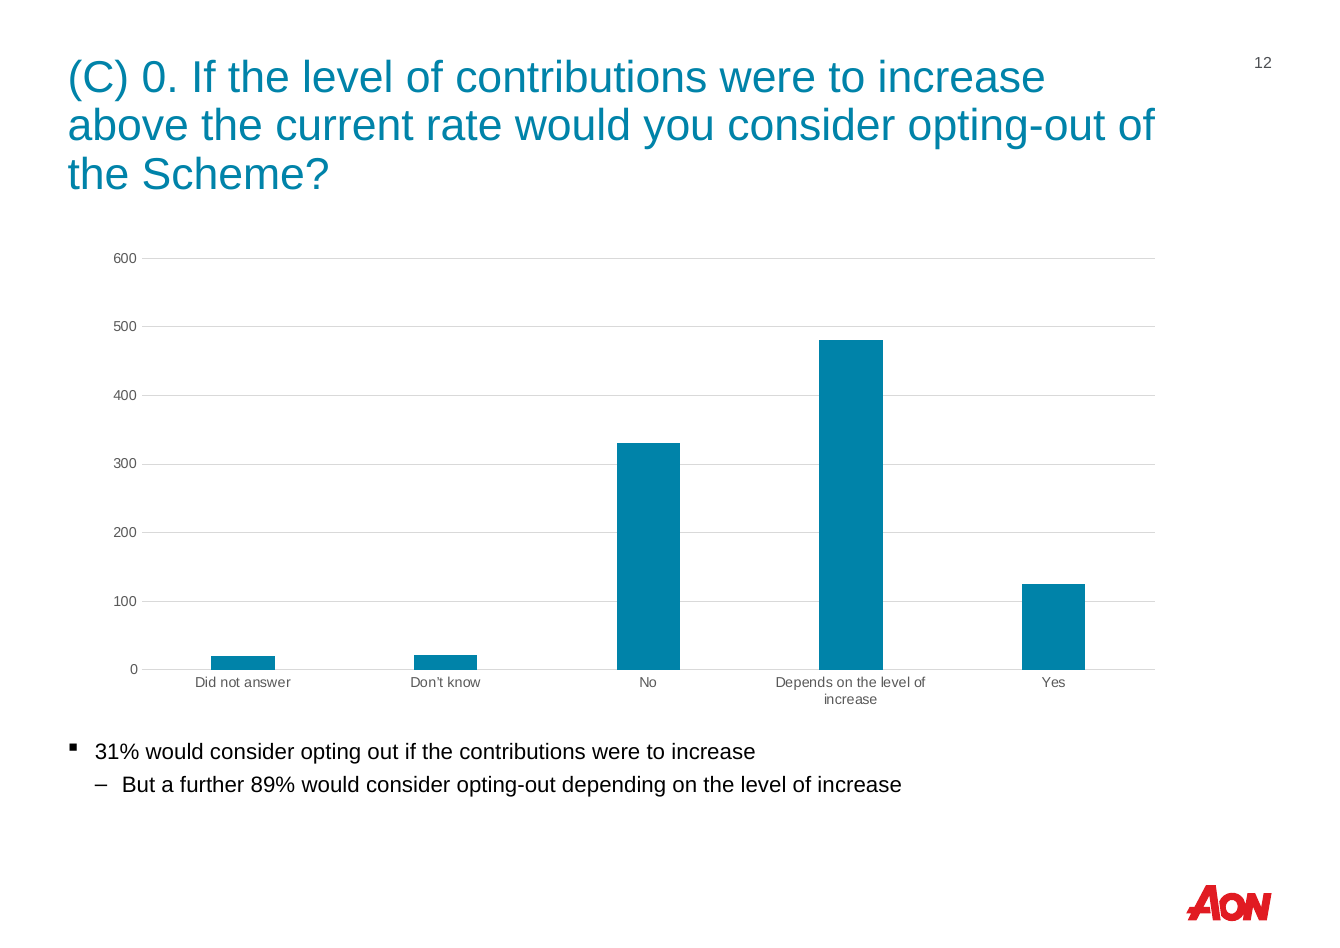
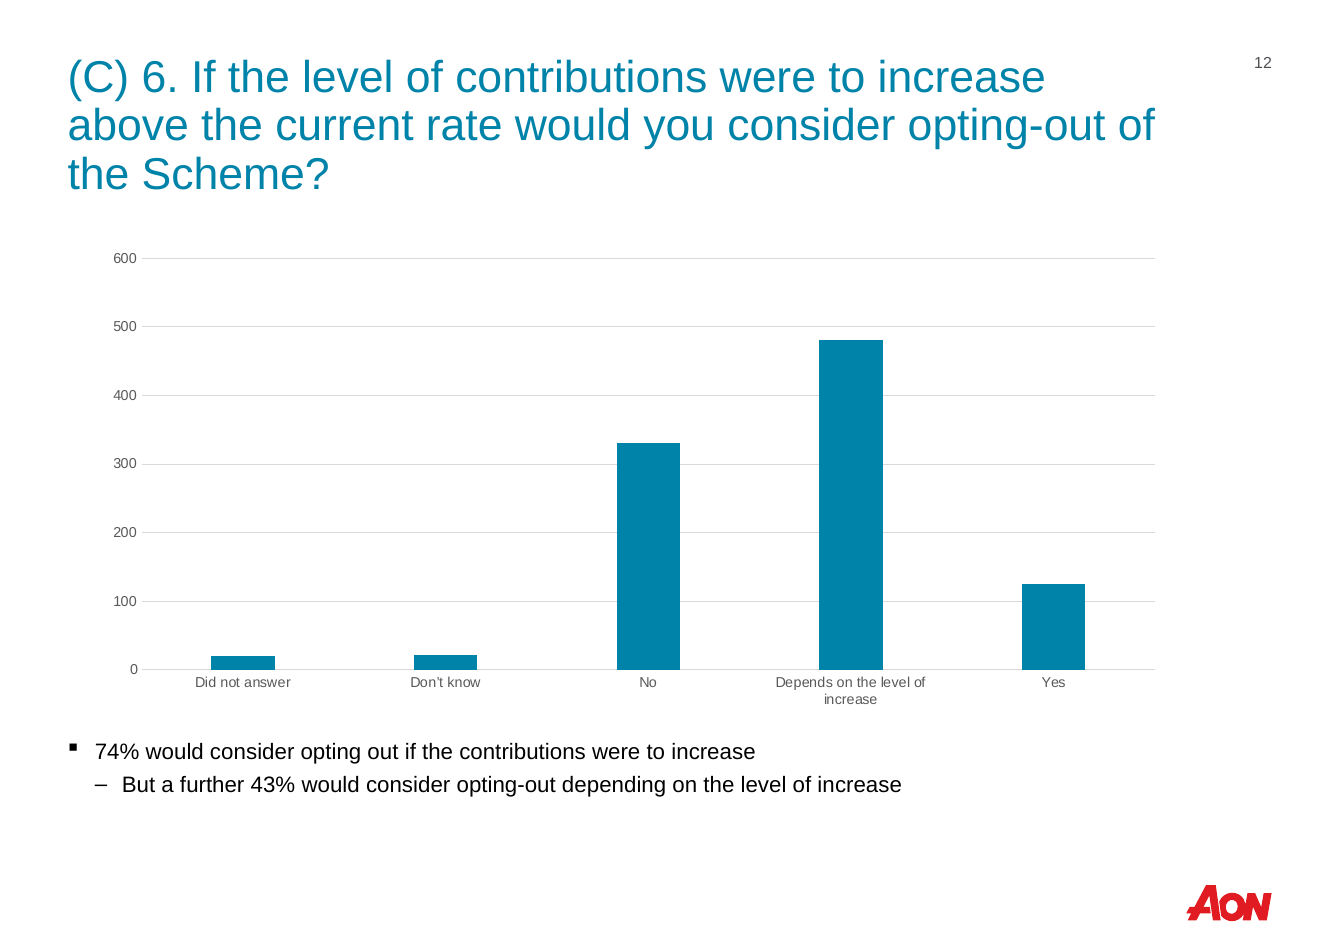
C 0: 0 -> 6
31%: 31% -> 74%
89%: 89% -> 43%
